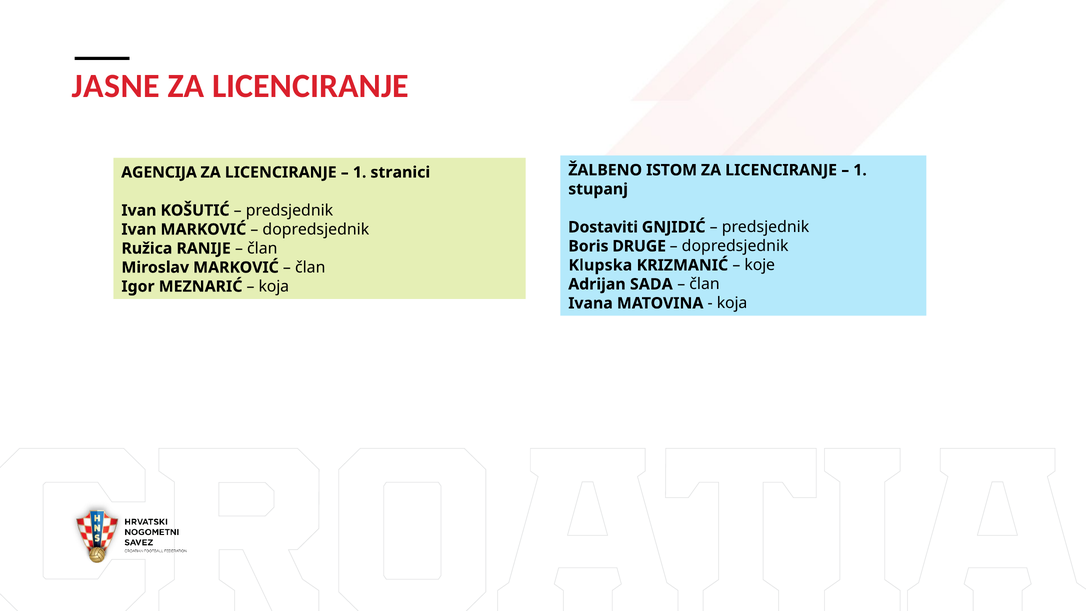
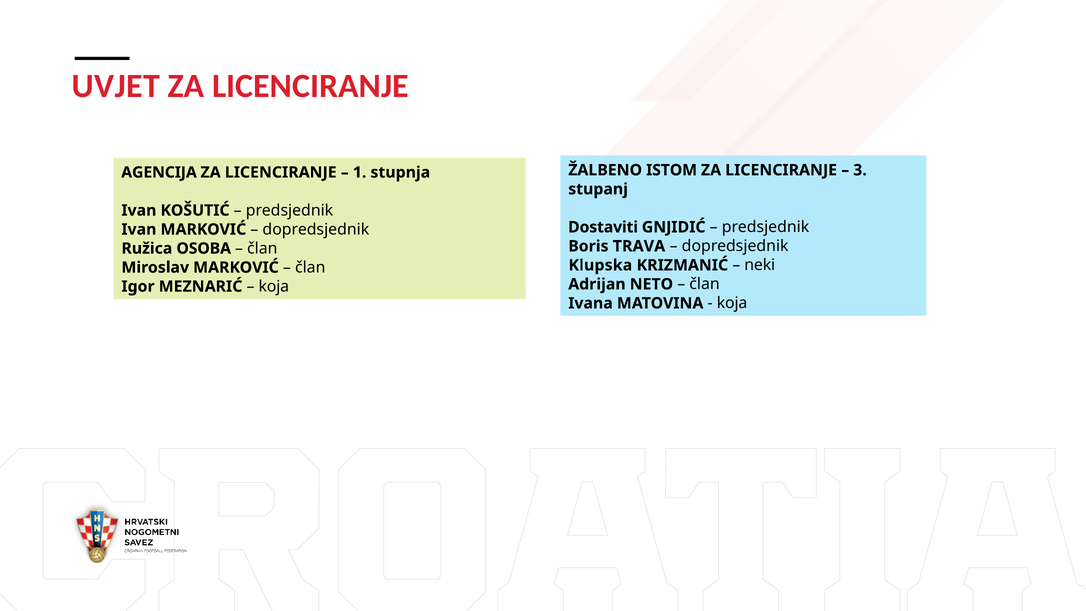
JASNE: JASNE -> UVJET
1 at (860, 170): 1 -> 3
stranici: stranici -> stupnja
DRUGE: DRUGE -> TRAVA
RANIJE: RANIJE -> OSOBA
koje: koje -> neki
SADA: SADA -> NETO
